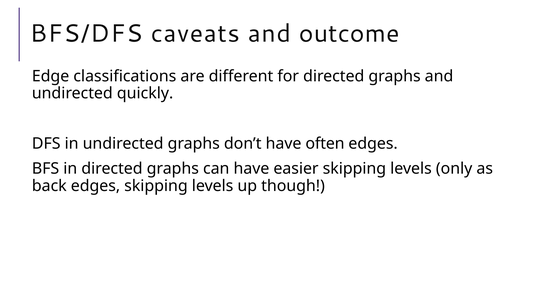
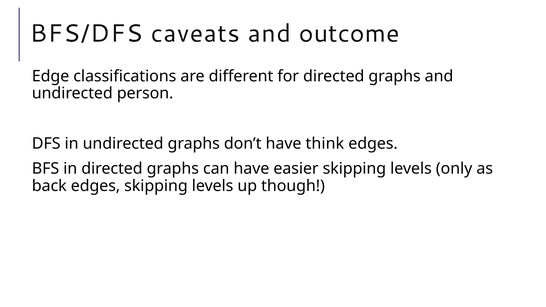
quickly: quickly -> person
often: often -> think
